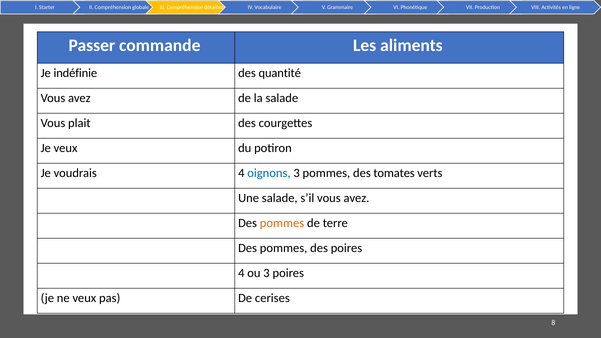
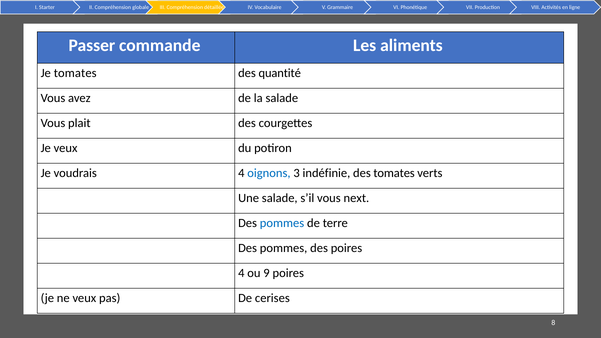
Je indéfinie: indéfinie -> tomates
3 pommes: pommes -> indéfinie
s’il vous avez: avez -> next
pommes at (282, 223) colour: orange -> blue
ou 3: 3 -> 9
